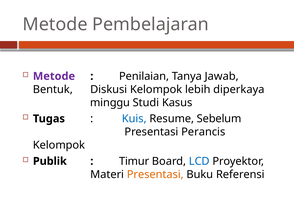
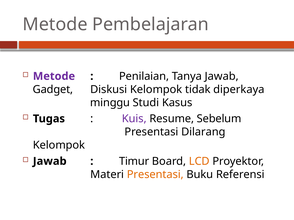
Bentuk: Bentuk -> Gadget
lebih: lebih -> tidak
Kuis colour: blue -> purple
Perancis: Perancis -> Dilarang
Publik at (50, 162): Publik -> Jawab
LCD colour: blue -> orange
